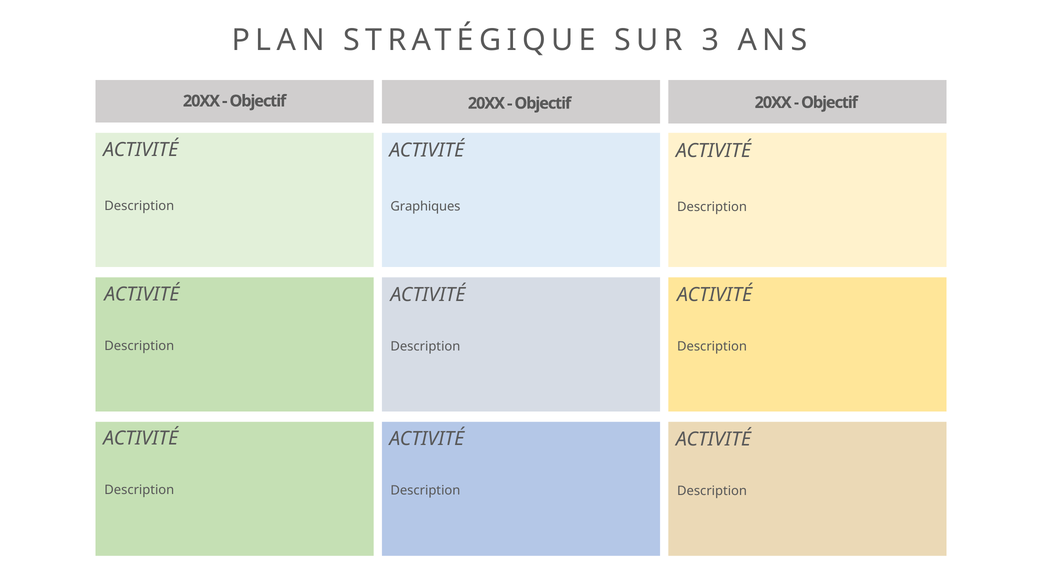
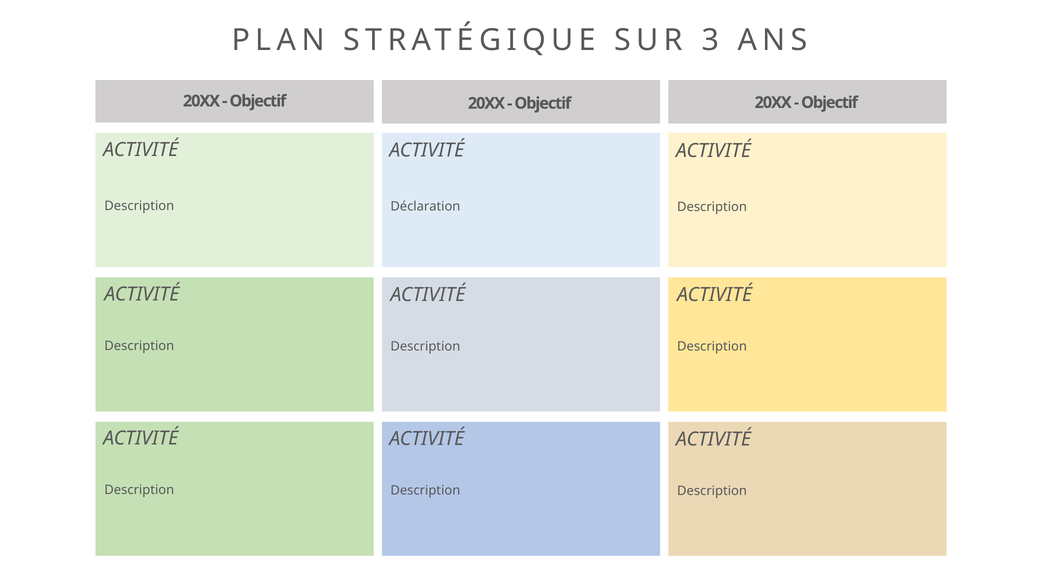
Graphiques: Graphiques -> Déclaration
